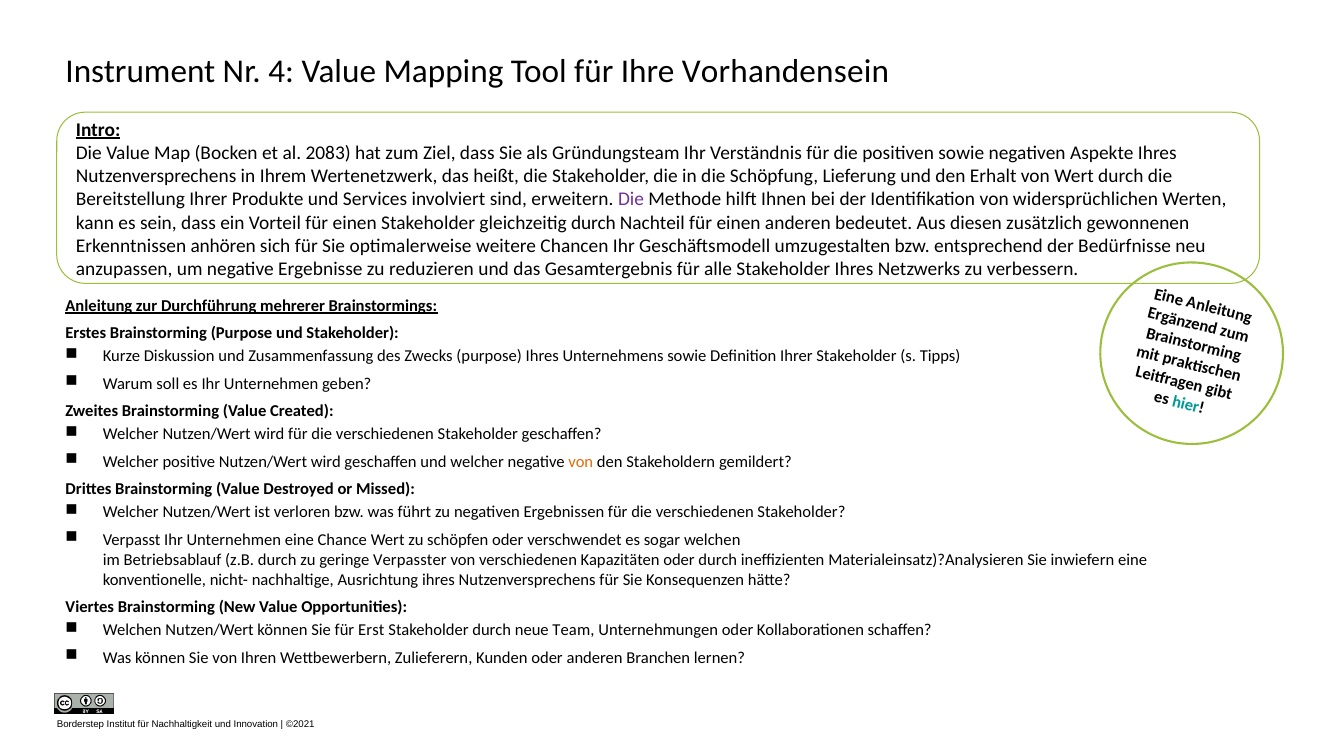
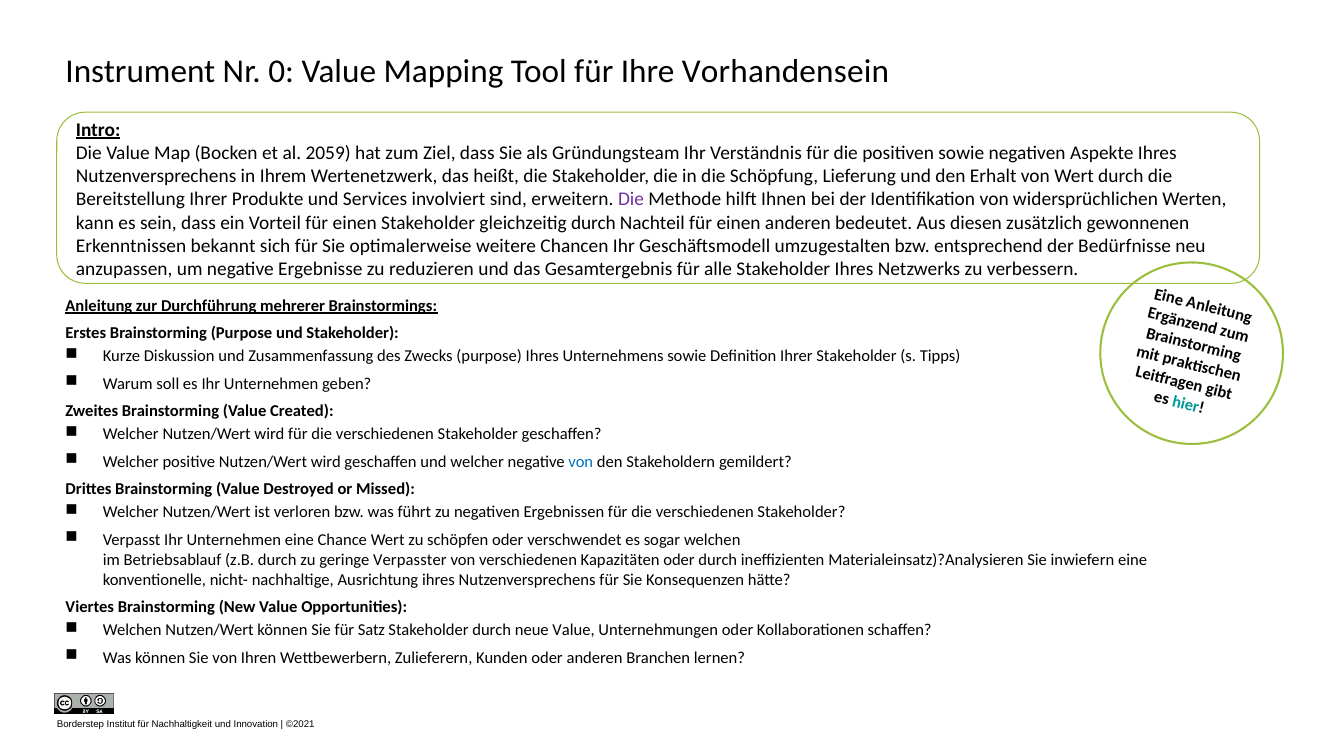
4: 4 -> 0
2083: 2083 -> 2059
anhören: anhören -> bekannt
von at (581, 462) colour: orange -> blue
Erst: Erst -> Satz
neue Team: Team -> Value
